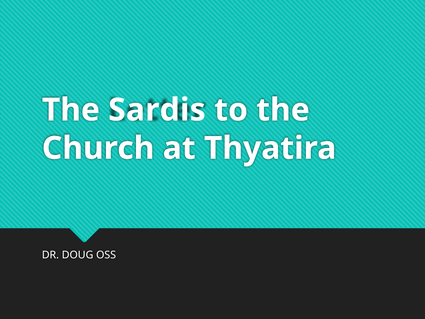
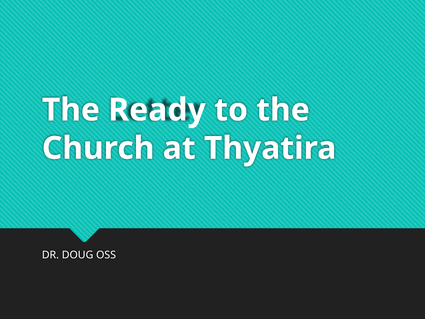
Sardis: Sardis -> Ready
